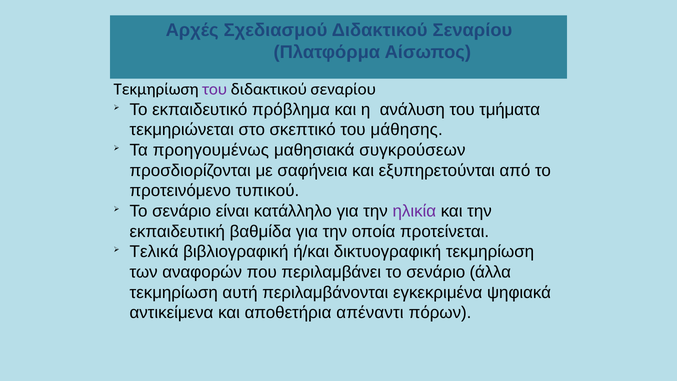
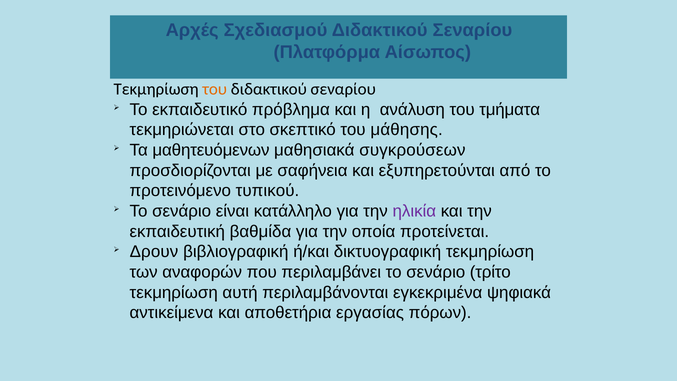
του at (215, 89) colour: purple -> orange
προηγουμένως: προηγουμένως -> μαθητευόμενων
Τελικά: Τελικά -> Δρουν
άλλα: άλλα -> τρίτο
απέναντι: απέναντι -> εργασίας
